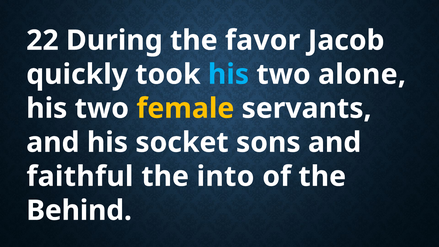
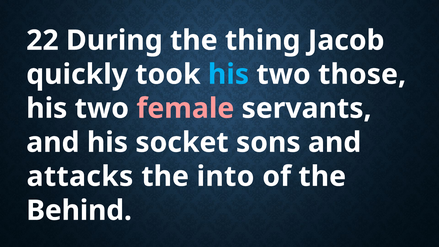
favor: favor -> thing
alone: alone -> those
female colour: yellow -> pink
faithful: faithful -> attacks
